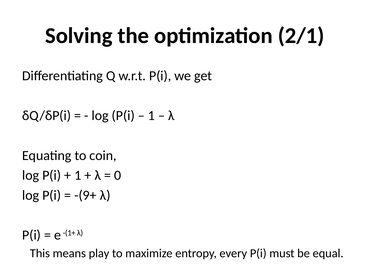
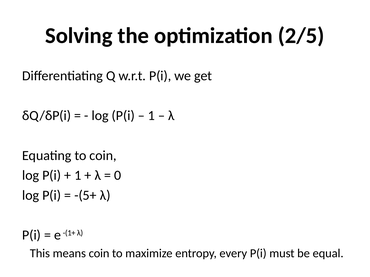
2/1: 2/1 -> 2/5
-(9+: -(9+ -> -(5+
means play: play -> coin
